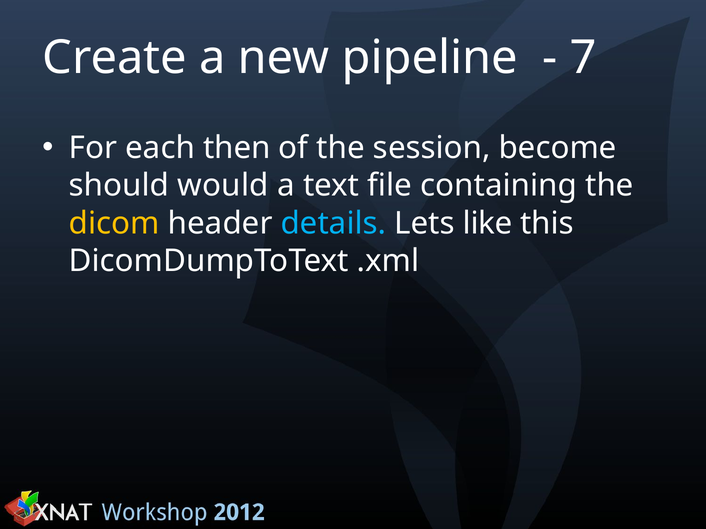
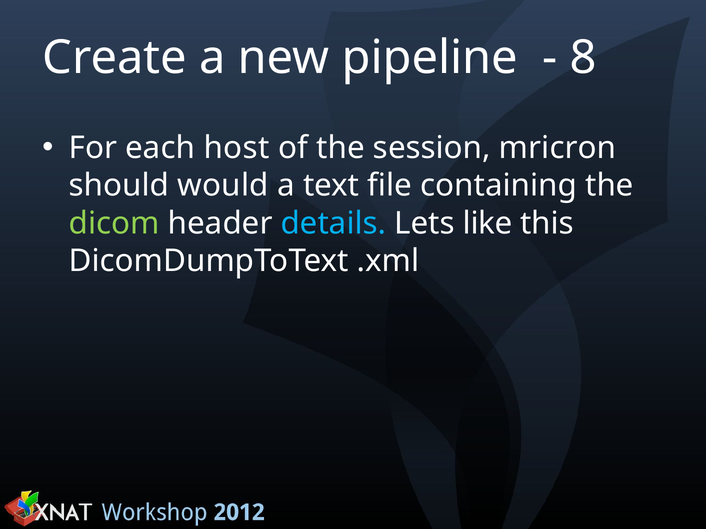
7: 7 -> 8
then: then -> host
become: become -> mricron
dicom colour: yellow -> light green
